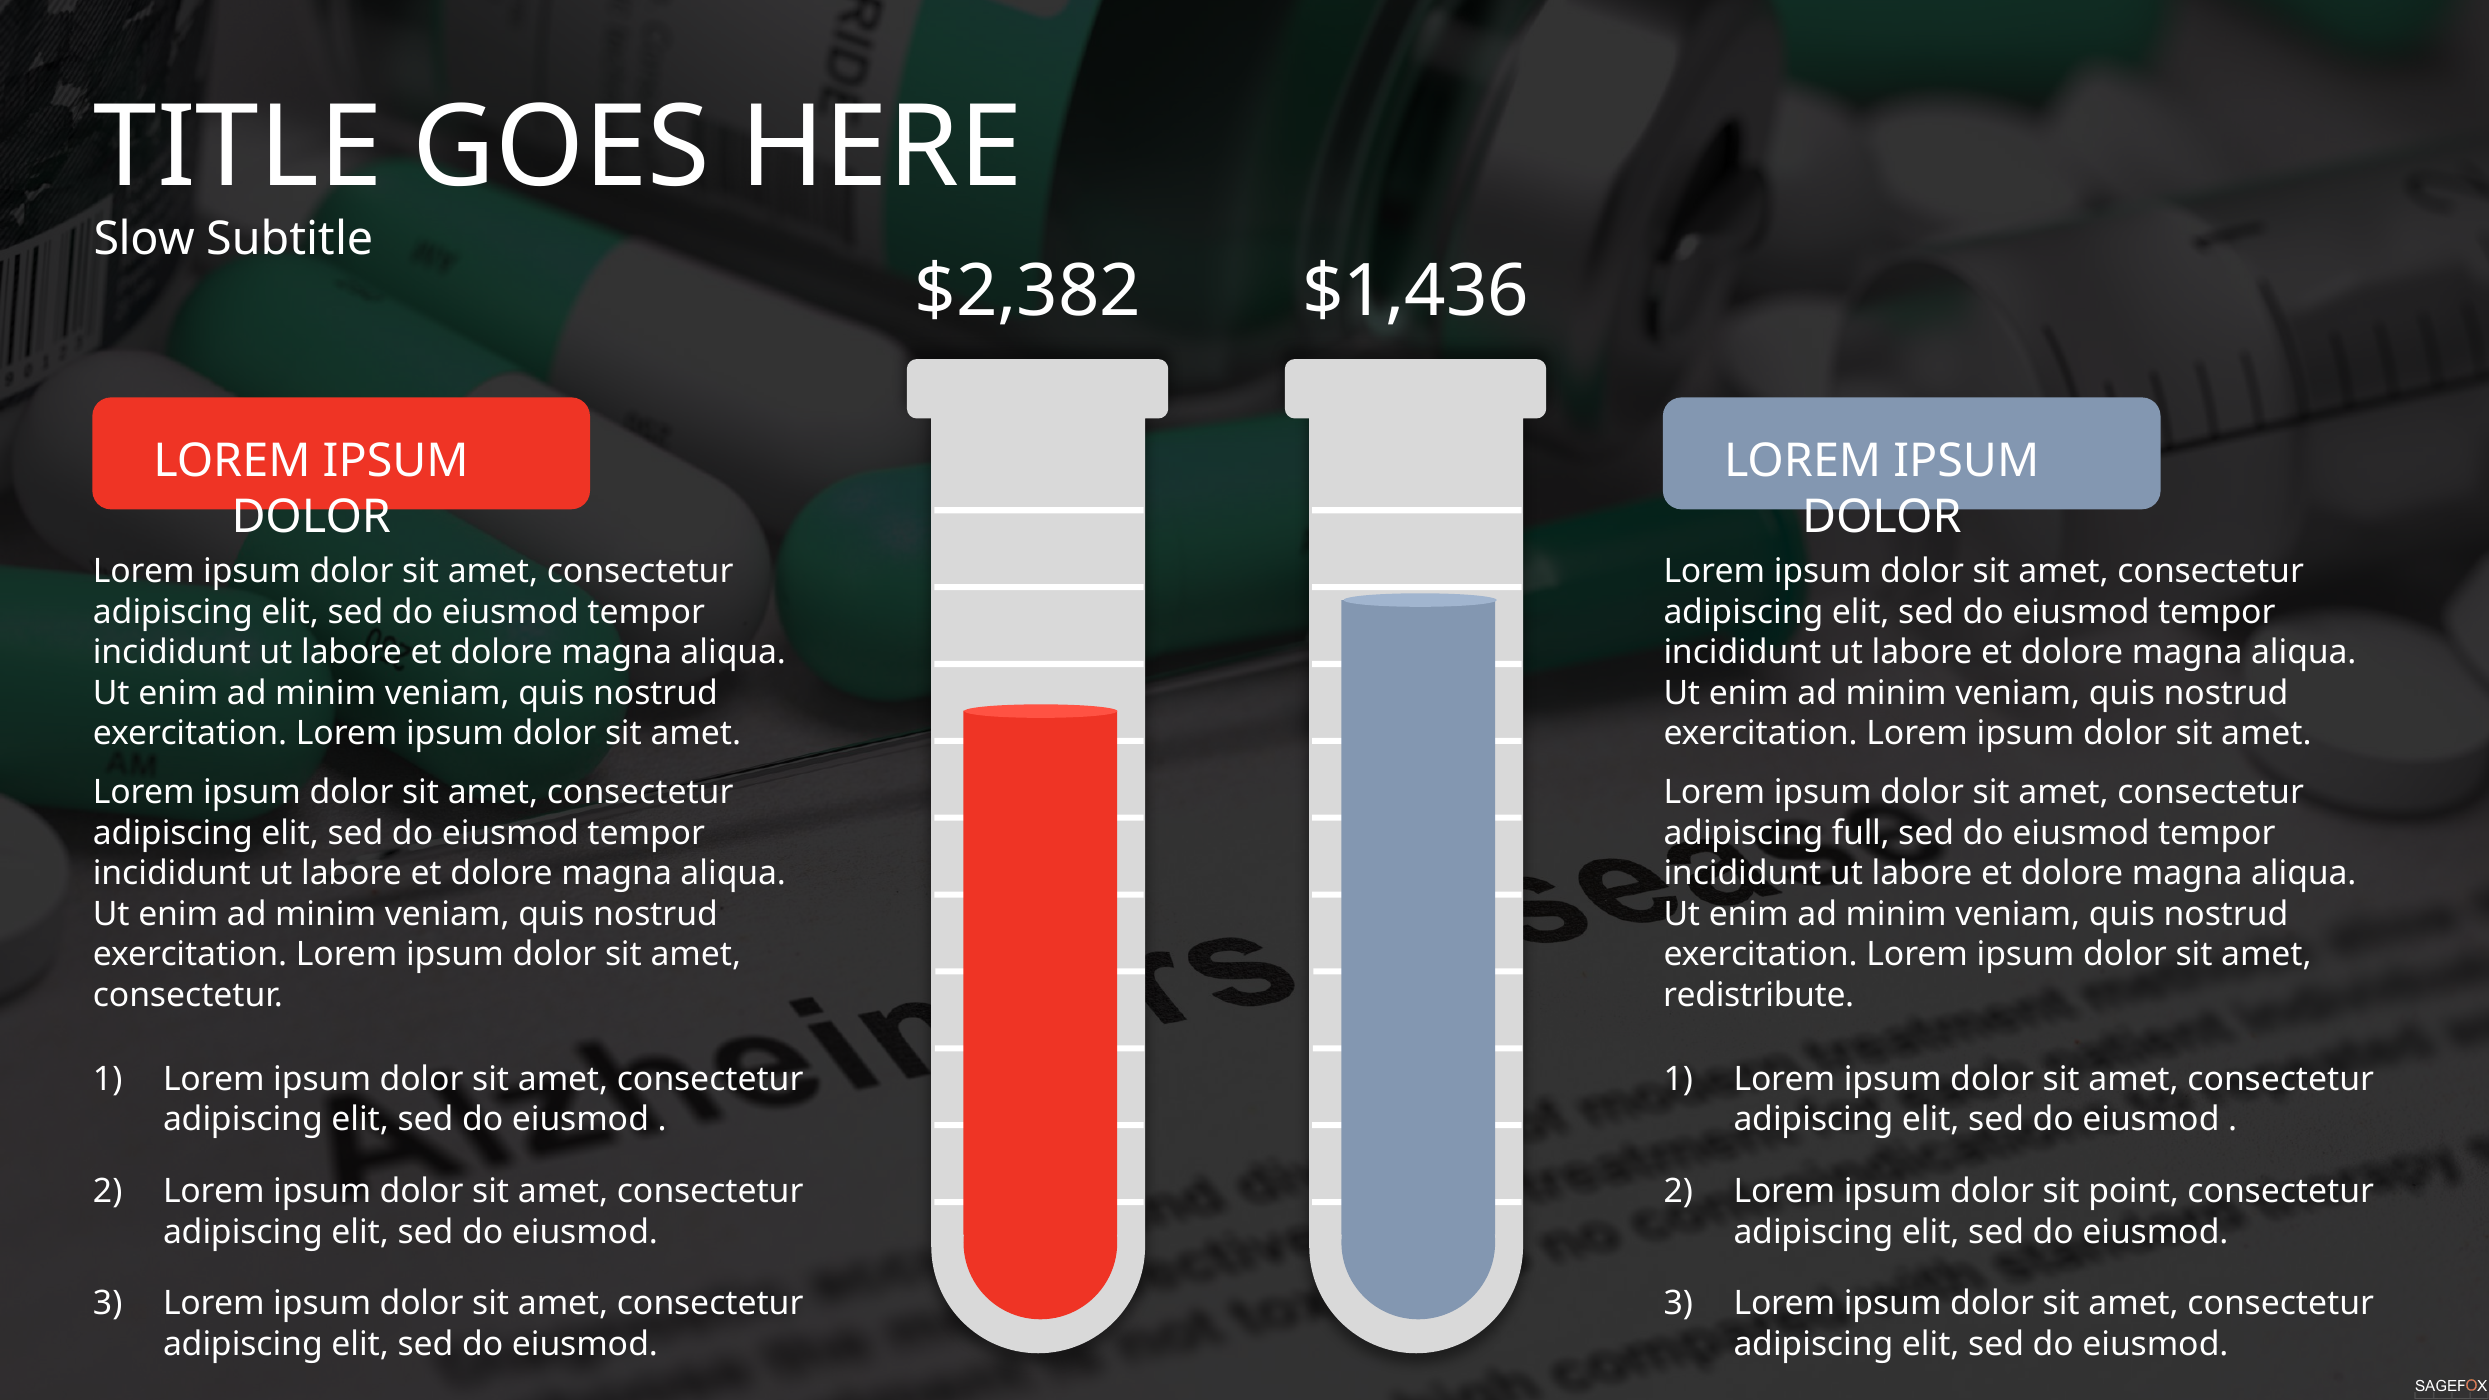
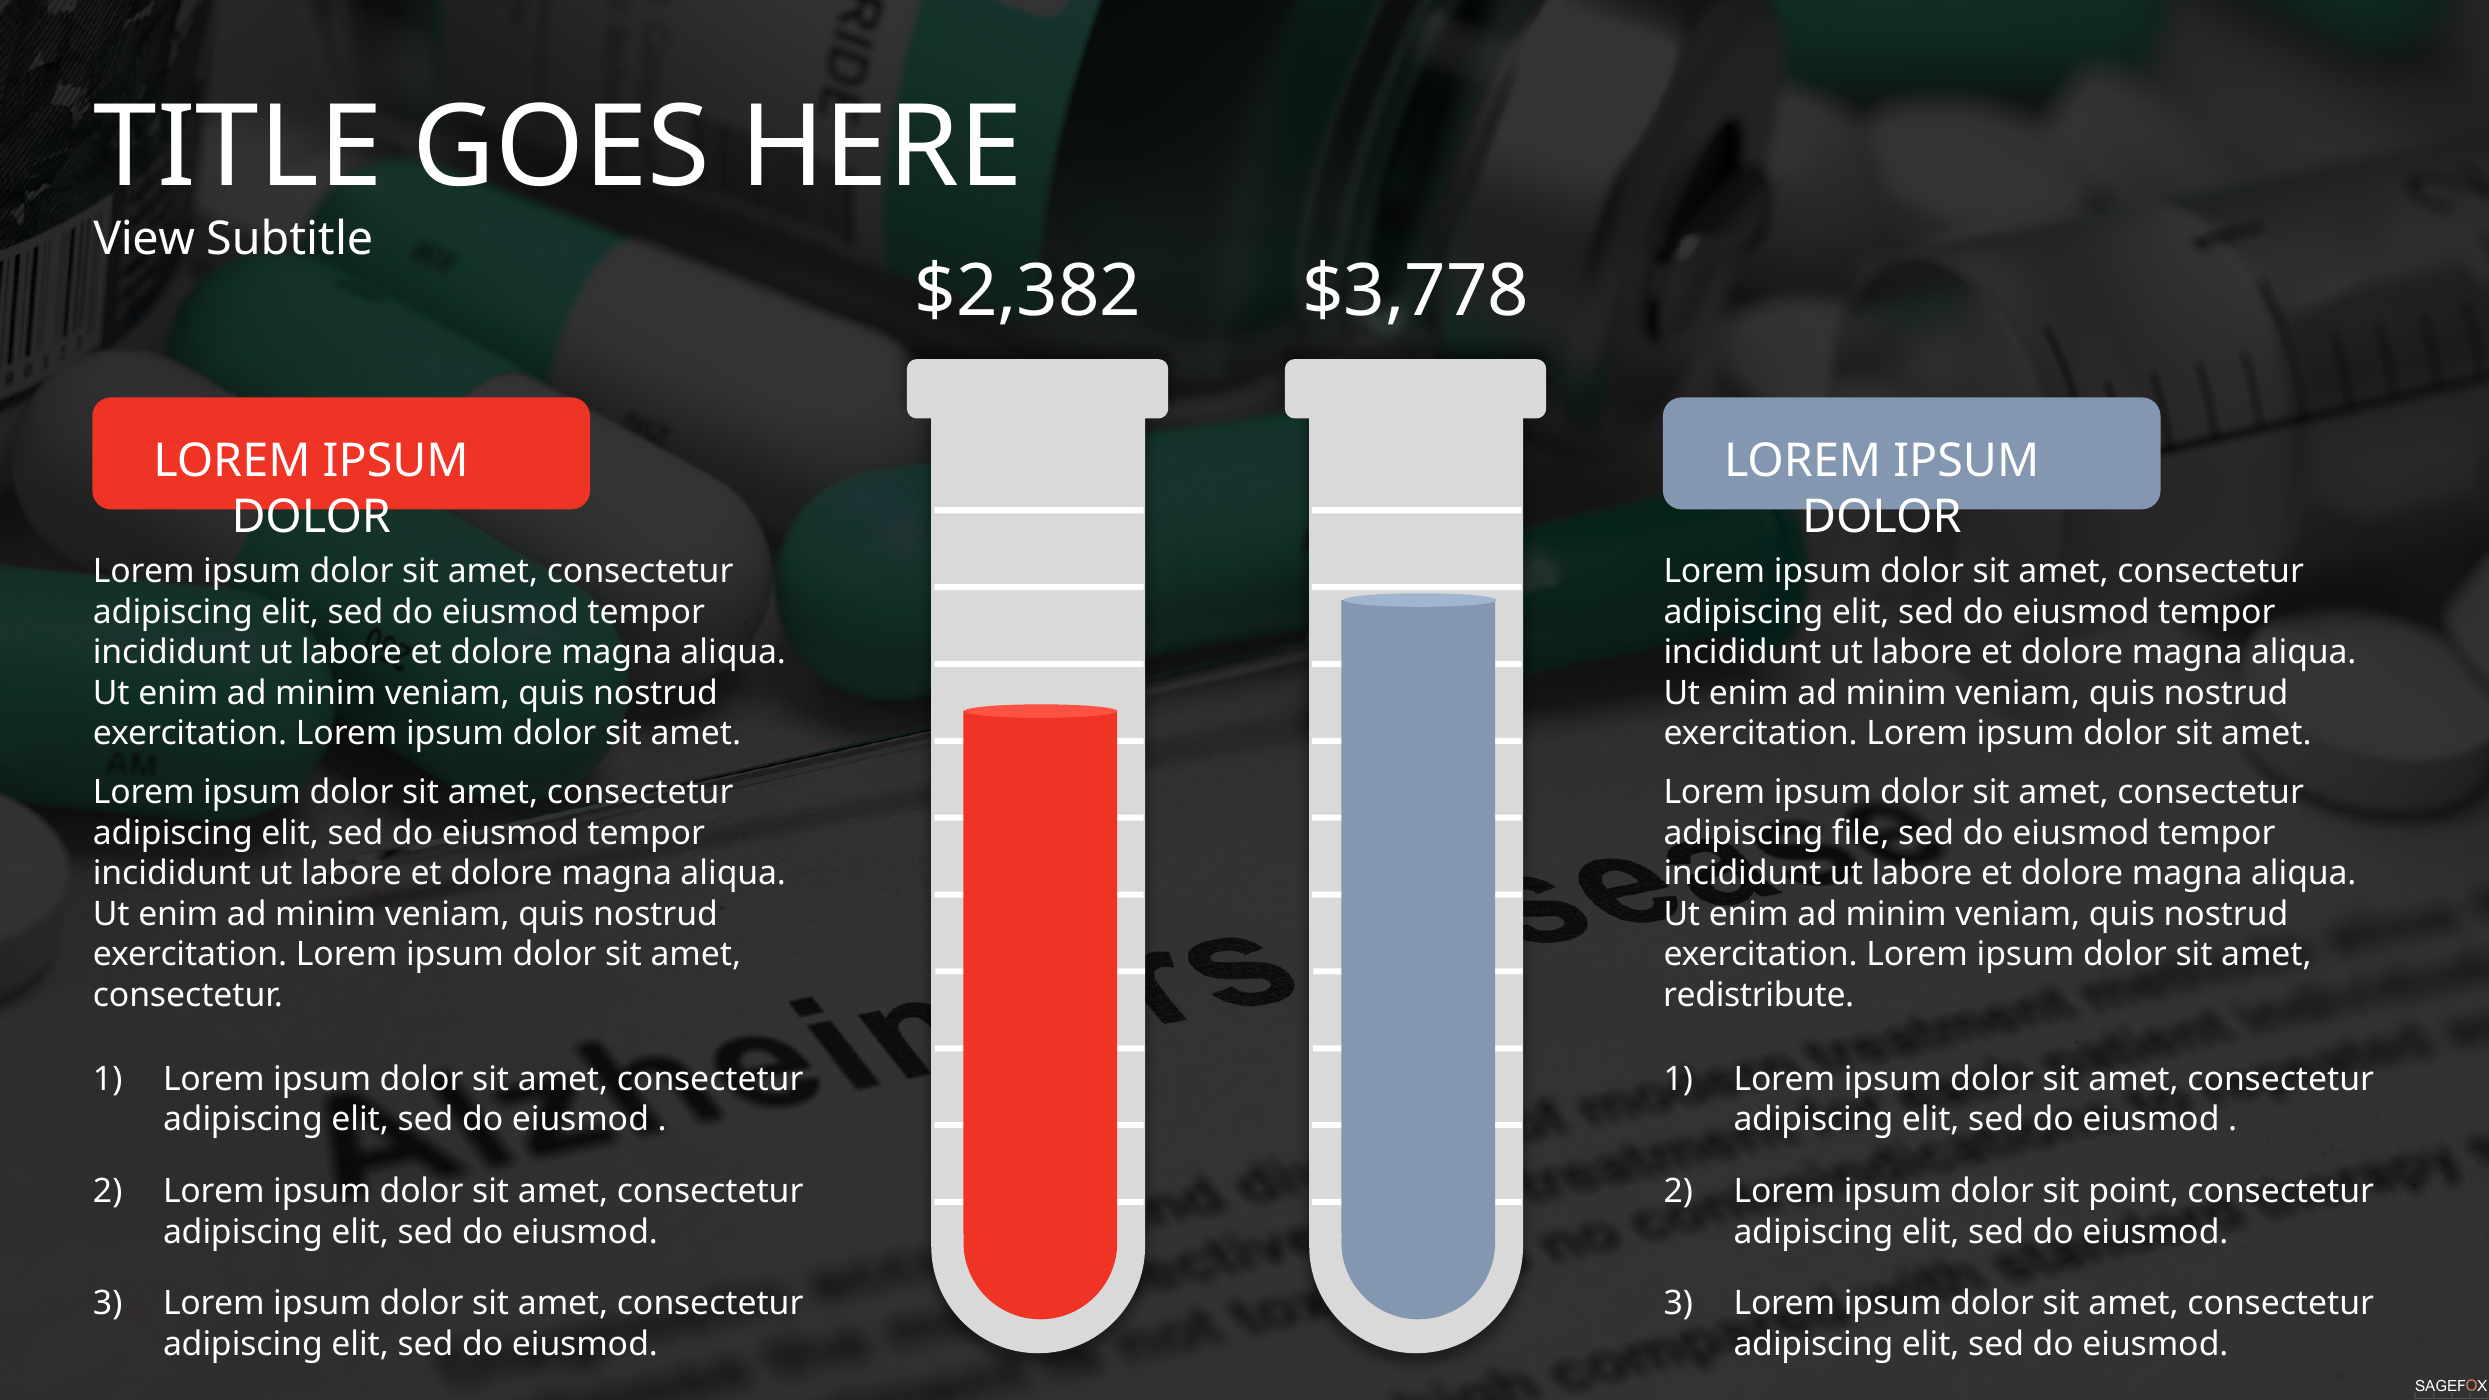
Slow: Slow -> View
$1,436: $1,436 -> $3,778
full: full -> file
